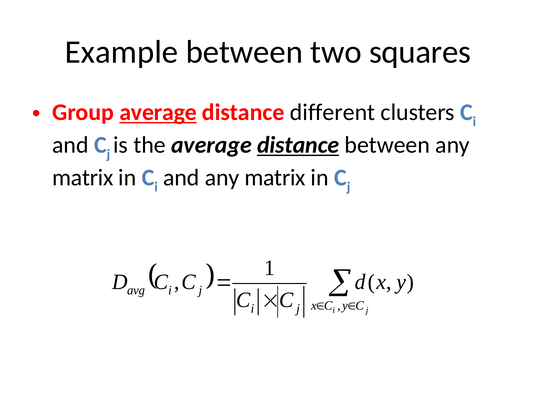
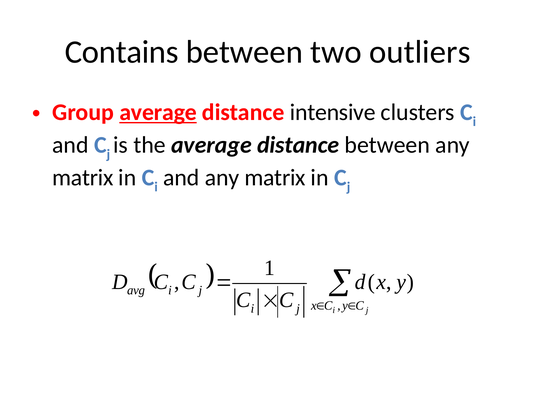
Example: Example -> Contains
squares: squares -> outliers
different: different -> intensive
distance at (298, 145) underline: present -> none
